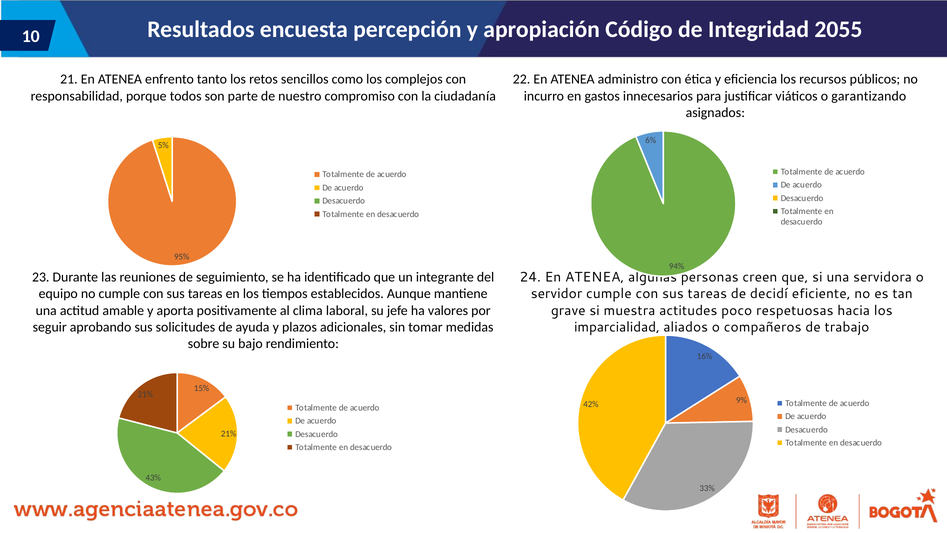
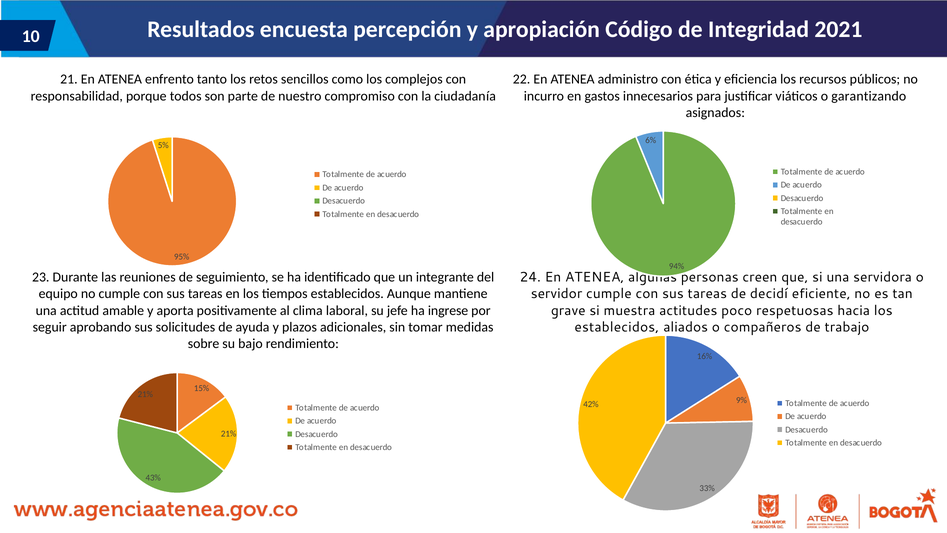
2055: 2055 -> 2021
valores: valores -> ingrese
imparcialidad at (617, 327): imparcialidad -> establecidos
